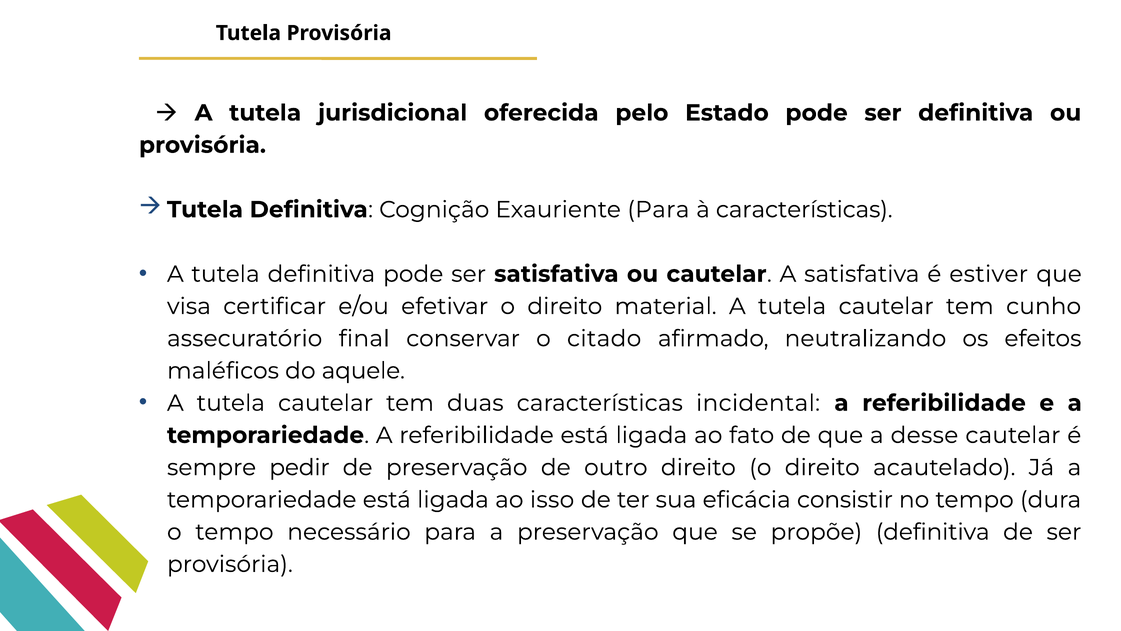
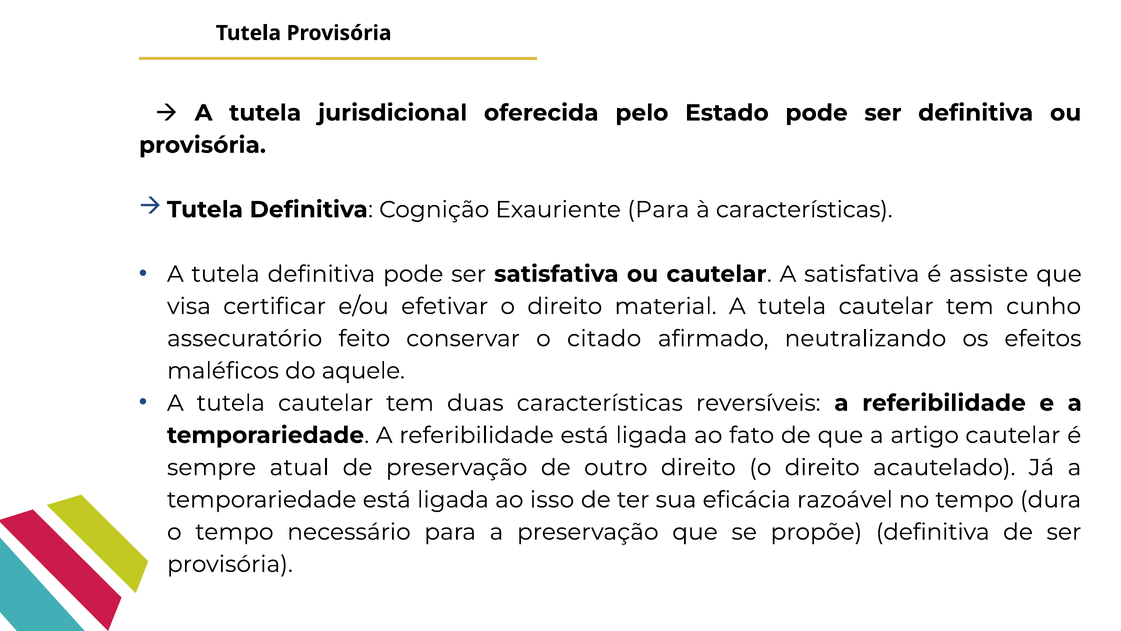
estiver: estiver -> assiste
final: final -> feito
incidental: incidental -> reversíveis
desse: desse -> artigo
pedir: pedir -> atual
consistir: consistir -> razoável
